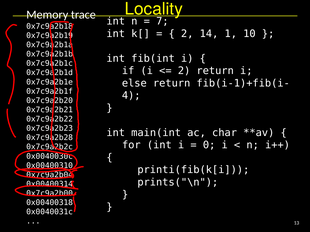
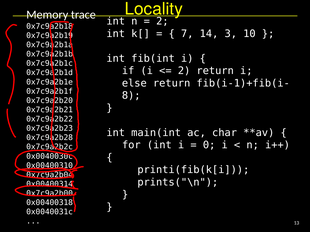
7 at (162, 21): 7 -> 2
2 at (187, 34): 2 -> 7
1: 1 -> 3
4: 4 -> 8
